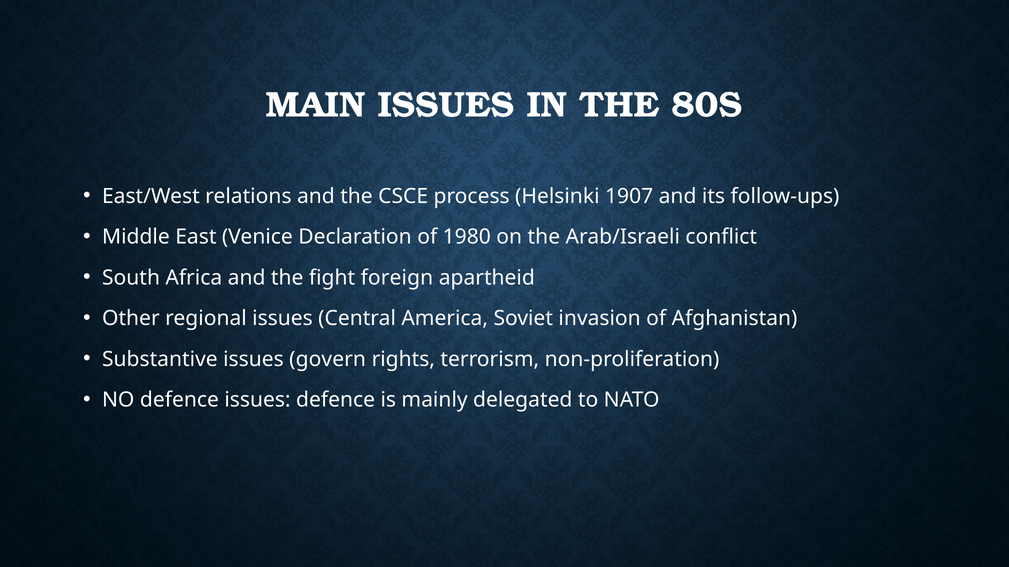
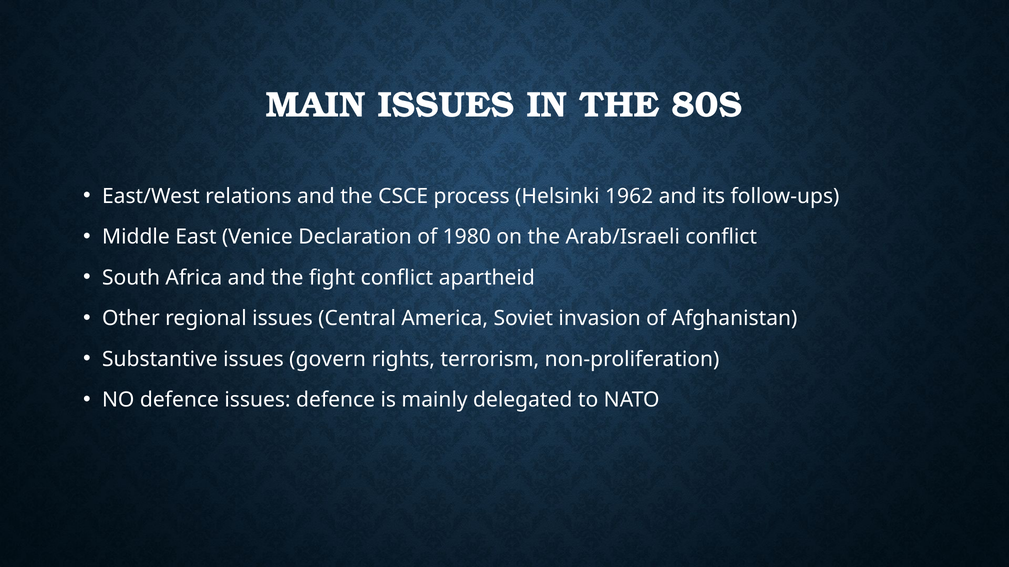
1907: 1907 -> 1962
fight foreign: foreign -> conflict
